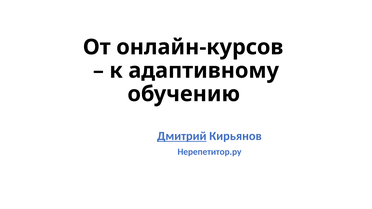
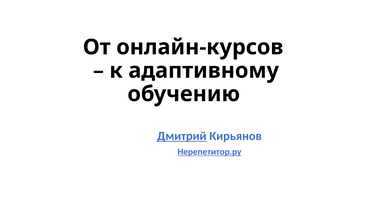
Нерепетитор.ру underline: none -> present
